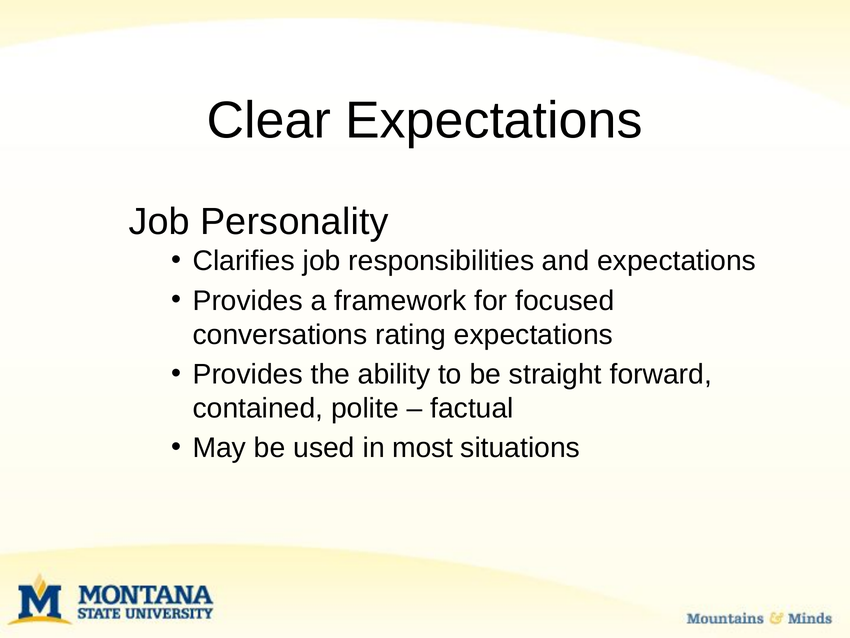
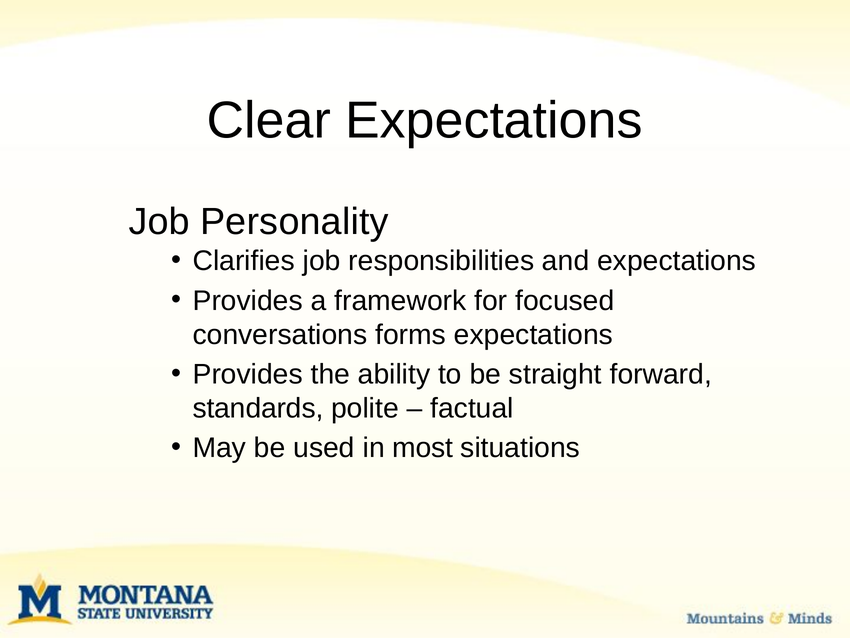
rating: rating -> forms
contained: contained -> standards
